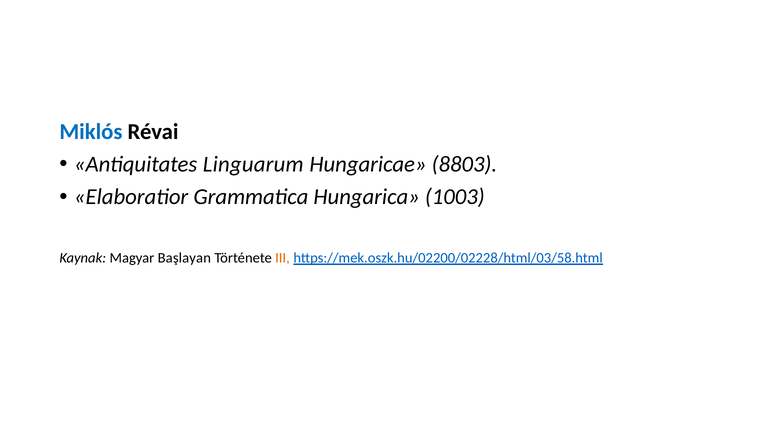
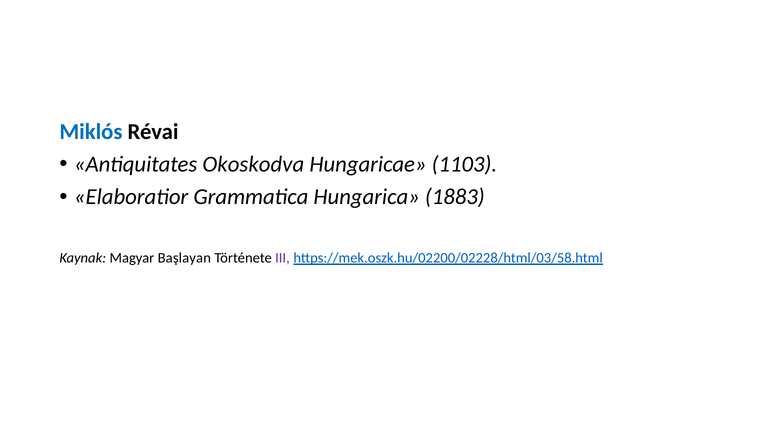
Linguarum: Linguarum -> Okoskodva
8803: 8803 -> 1103
1003: 1003 -> 1883
III colour: orange -> purple
